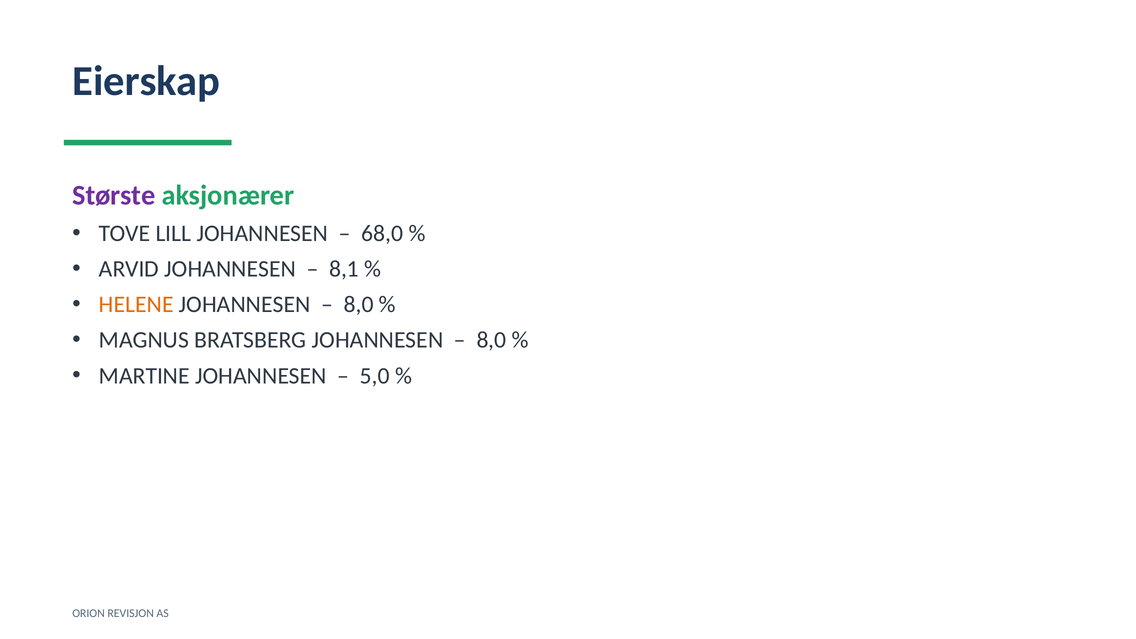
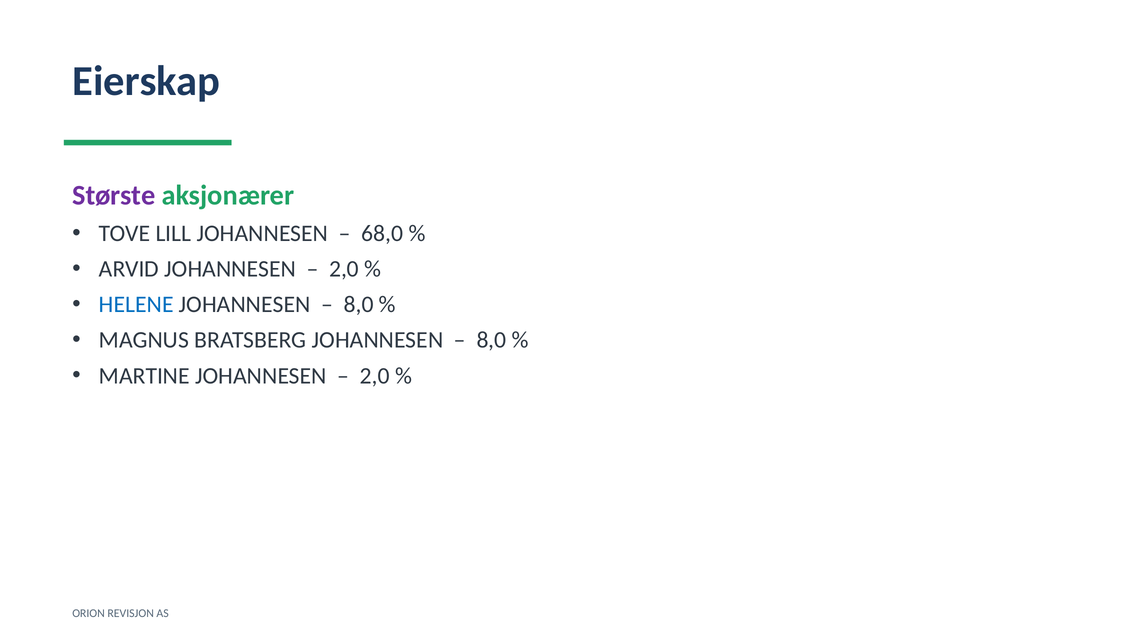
8,1 at (344, 269): 8,1 -> 2,0
HELENE colour: orange -> blue
5,0 at (375, 376): 5,0 -> 2,0
